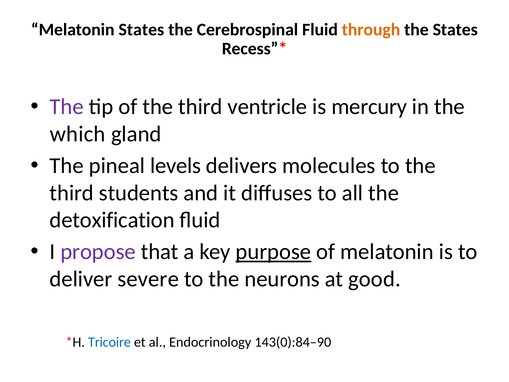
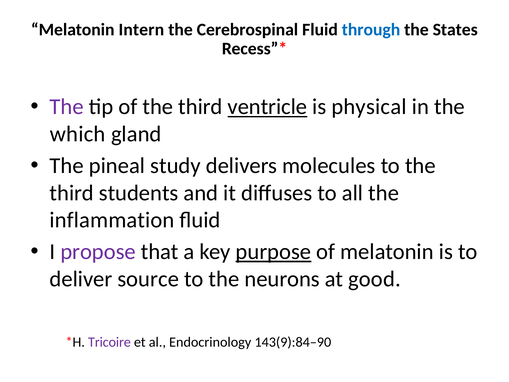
Melatonin States: States -> Intern
through colour: orange -> blue
ventricle underline: none -> present
mercury: mercury -> physical
levels: levels -> study
detoxification: detoxification -> inflammation
severe: severe -> source
Tricoire colour: blue -> purple
143(0):84–90: 143(0):84–90 -> 143(9):84–90
